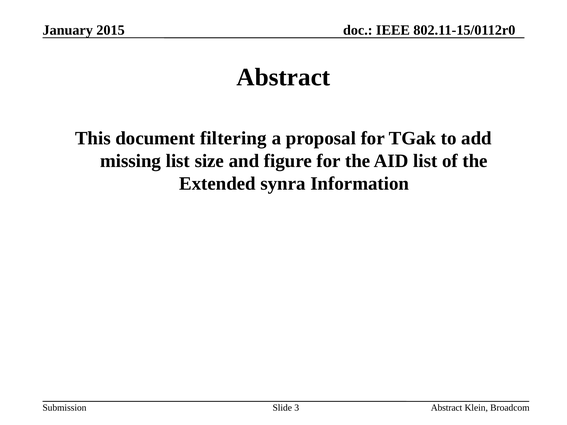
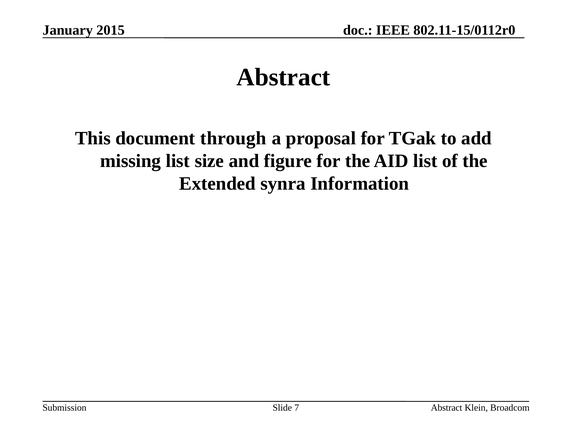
filtering: filtering -> through
3: 3 -> 7
